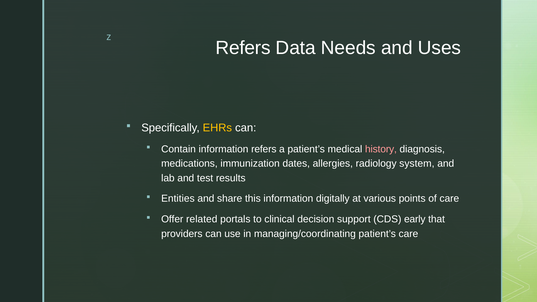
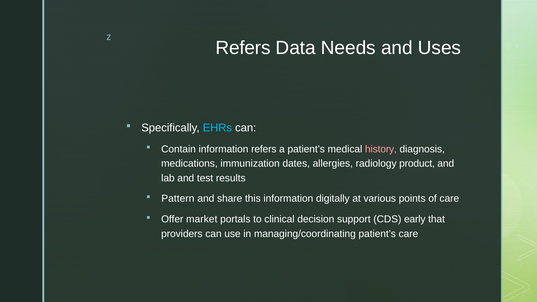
EHRs colour: yellow -> light blue
system: system -> product
Entities: Entities -> Pattern
related: related -> market
